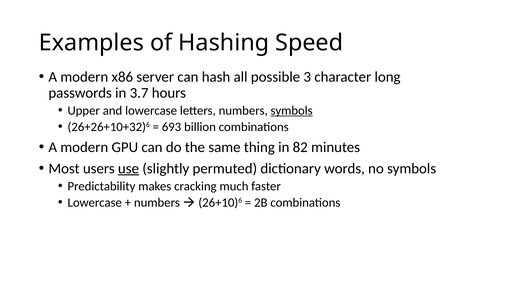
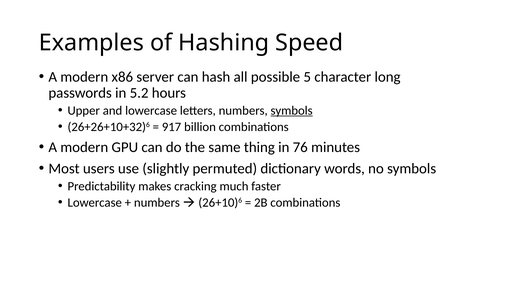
3: 3 -> 5
3.7: 3.7 -> 5.2
693: 693 -> 917
82: 82 -> 76
use underline: present -> none
